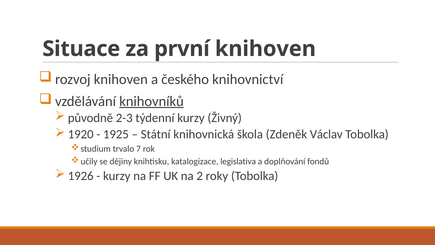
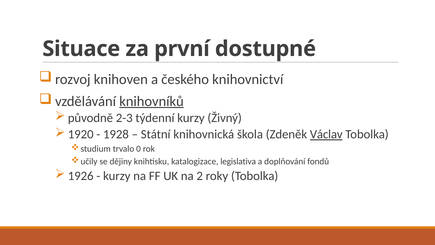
první knihoven: knihoven -> dostupné
1925: 1925 -> 1928
Václav underline: none -> present
7: 7 -> 0
